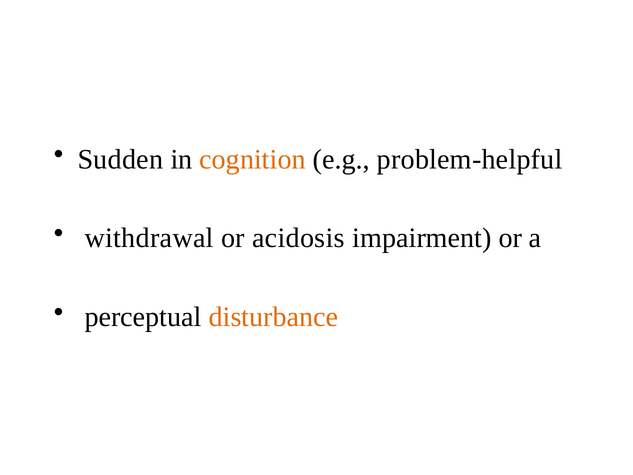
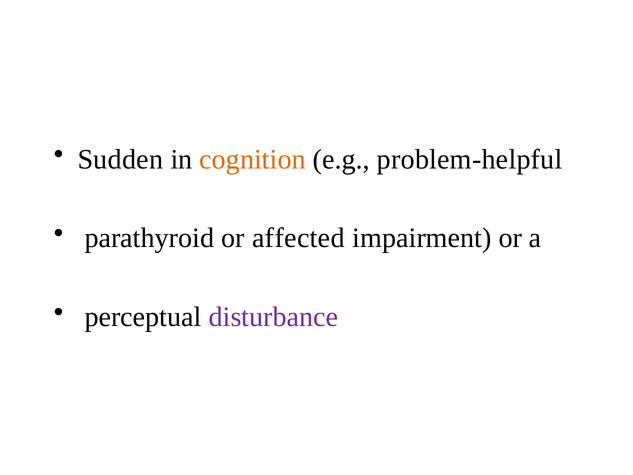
withdrawal: withdrawal -> parathyroid
acidosis: acidosis -> affected
disturbance colour: orange -> purple
